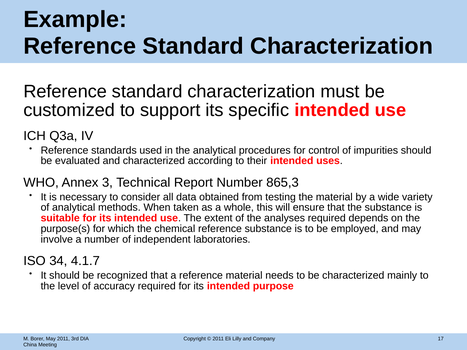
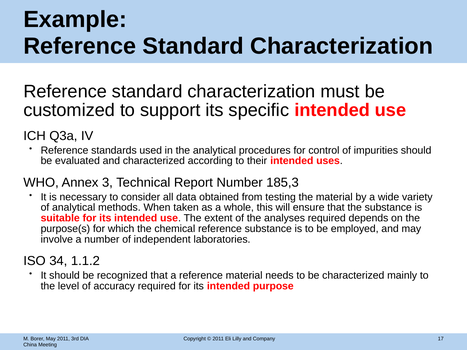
865,3: 865,3 -> 185,3
4.1.7: 4.1.7 -> 1.1.2
